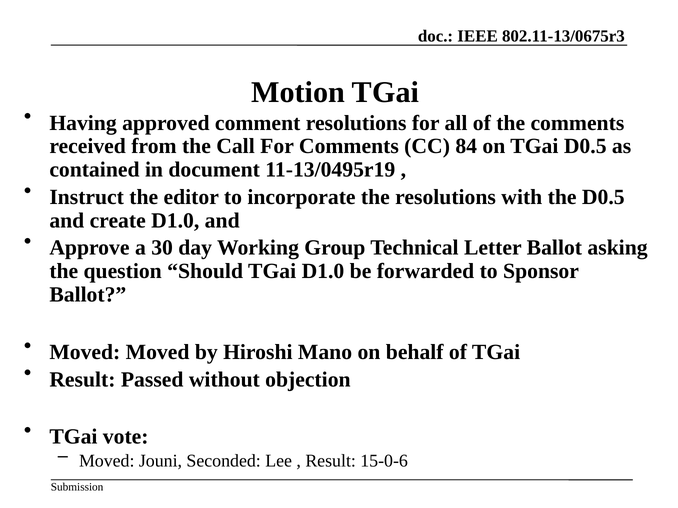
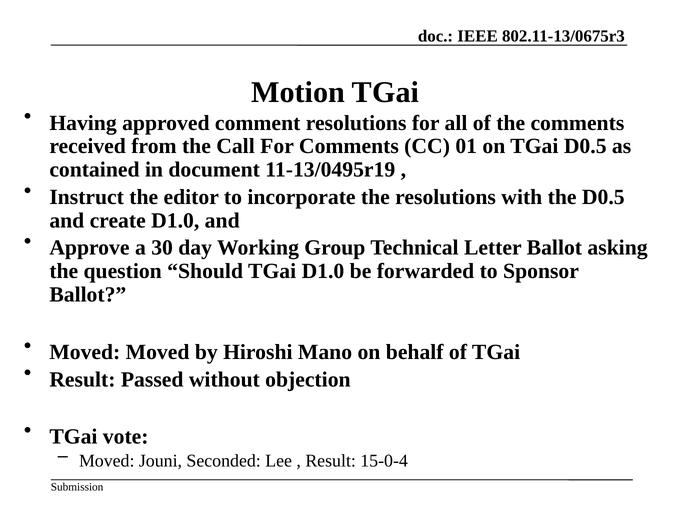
84: 84 -> 01
15-0-6: 15-0-6 -> 15-0-4
